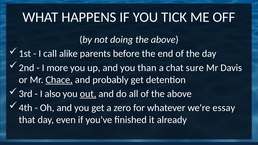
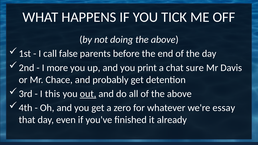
alike: alike -> false
than: than -> print
Chace underline: present -> none
also: also -> this
